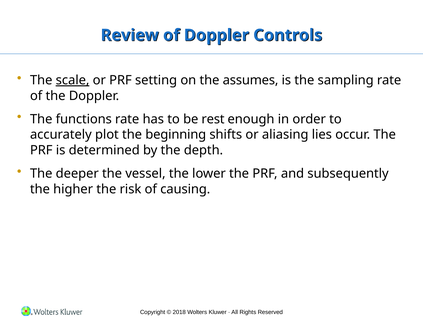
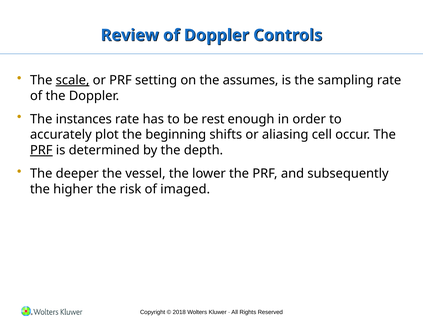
functions: functions -> instances
lies: lies -> cell
PRF at (41, 150) underline: none -> present
causing: causing -> imaged
